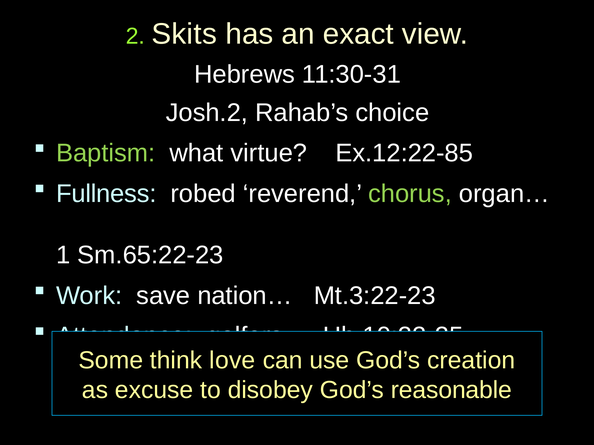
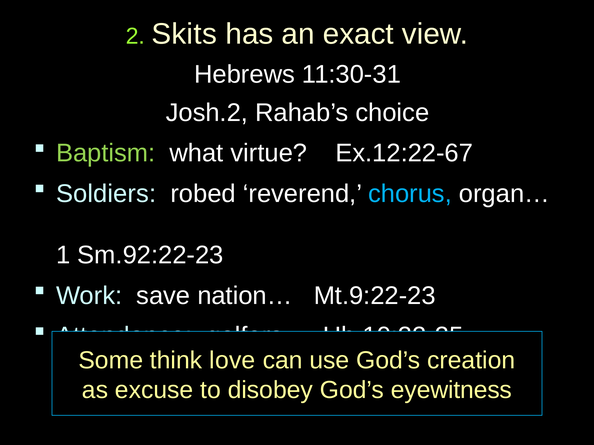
Ex.12:22-85: Ex.12:22-85 -> Ex.12:22-67
Fullness: Fullness -> Soldiers
chorus colour: light green -> light blue
Sm.65:22-23: Sm.65:22-23 -> Sm.92:22-23
Mt.3:22-23: Mt.3:22-23 -> Mt.9:22-23
reasonable: reasonable -> eyewitness
